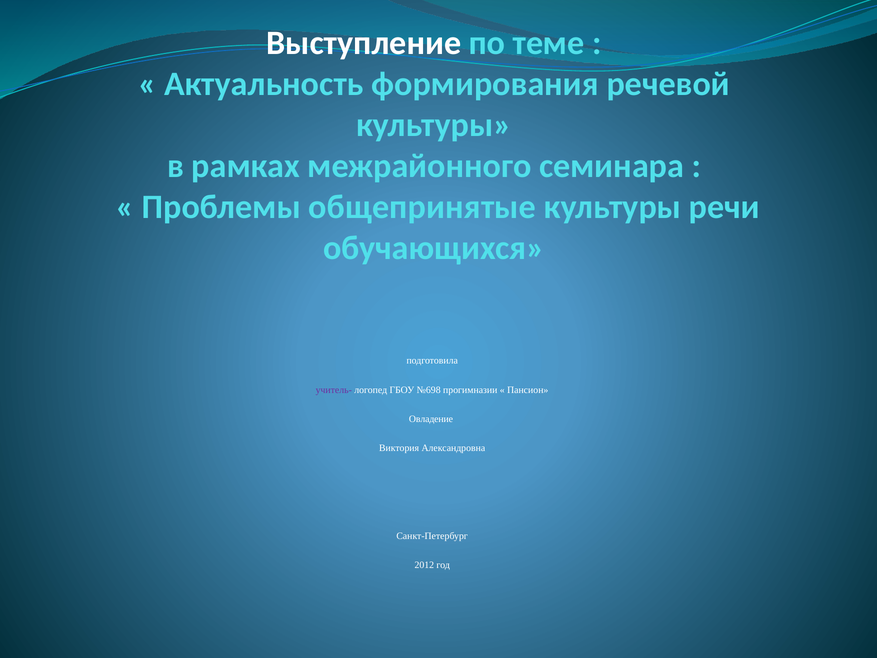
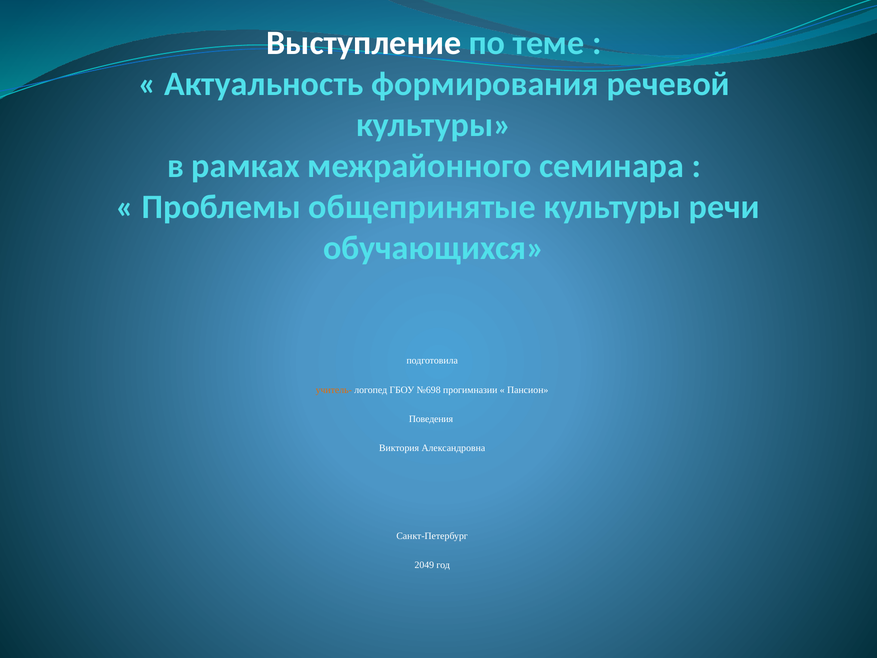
учитель- colour: purple -> orange
Овладение: Овладение -> Поведения
2012: 2012 -> 2049
